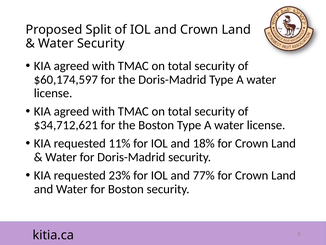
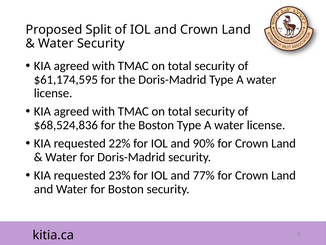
$60,174,597: $60,174,597 -> $61,174,595
$34,712,621: $34,712,621 -> $68,524,836
11%: 11% -> 22%
18%: 18% -> 90%
